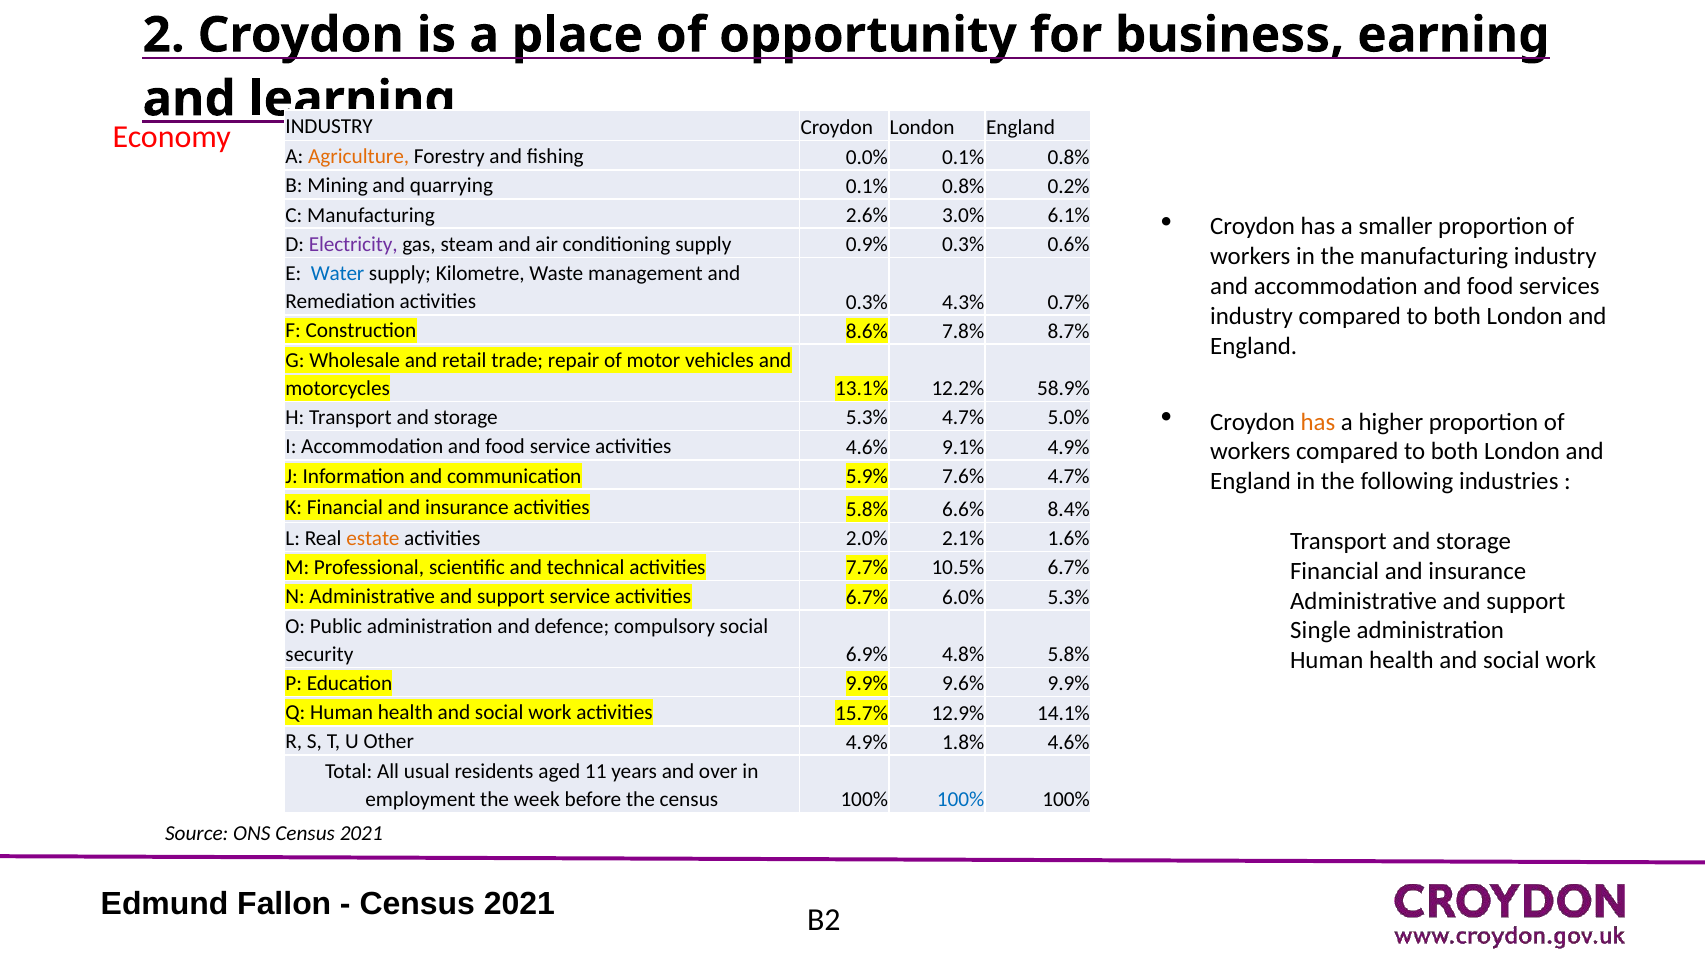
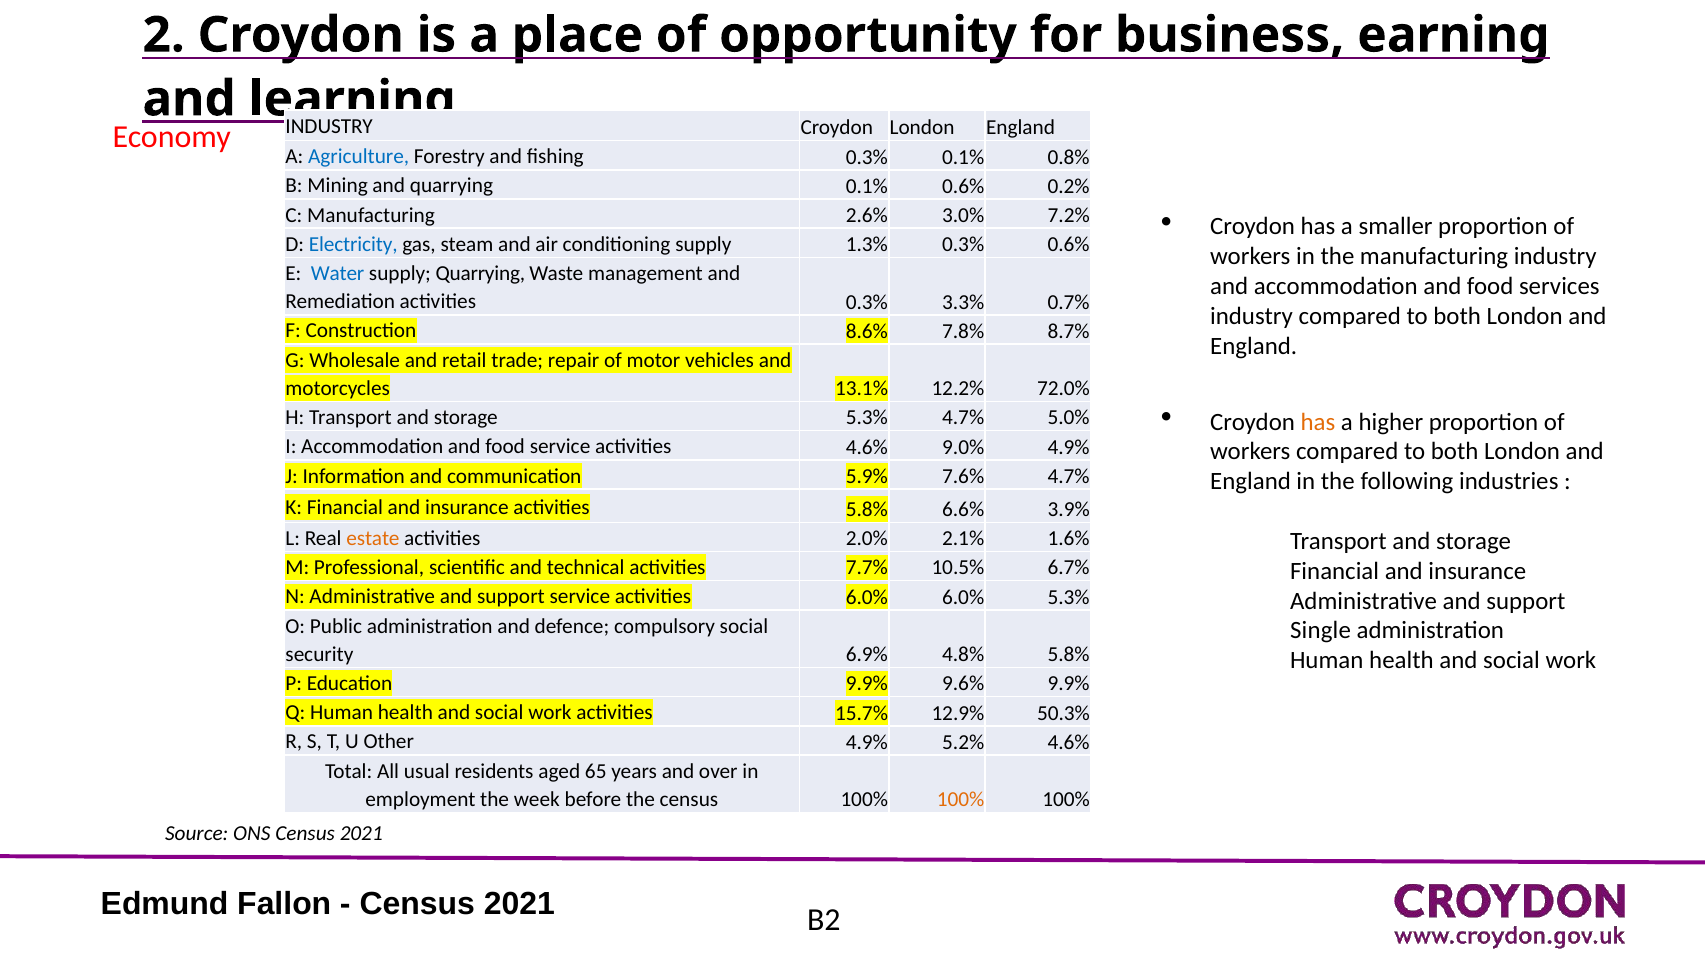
Agriculture colour: orange -> blue
fishing 0.0%: 0.0% -> 0.3%
quarrying 0.1% 0.8%: 0.8% -> 0.6%
6.1%: 6.1% -> 7.2%
Electricity colour: purple -> blue
0.9%: 0.9% -> 1.3%
supply Kilometre: Kilometre -> Quarrying
4.3%: 4.3% -> 3.3%
58.9%: 58.9% -> 72.0%
9.1%: 9.1% -> 9.0%
8.4%: 8.4% -> 3.9%
activities 6.7%: 6.7% -> 6.0%
14.1%: 14.1% -> 50.3%
1.8%: 1.8% -> 5.2%
11: 11 -> 65
100% at (961, 800) colour: blue -> orange
